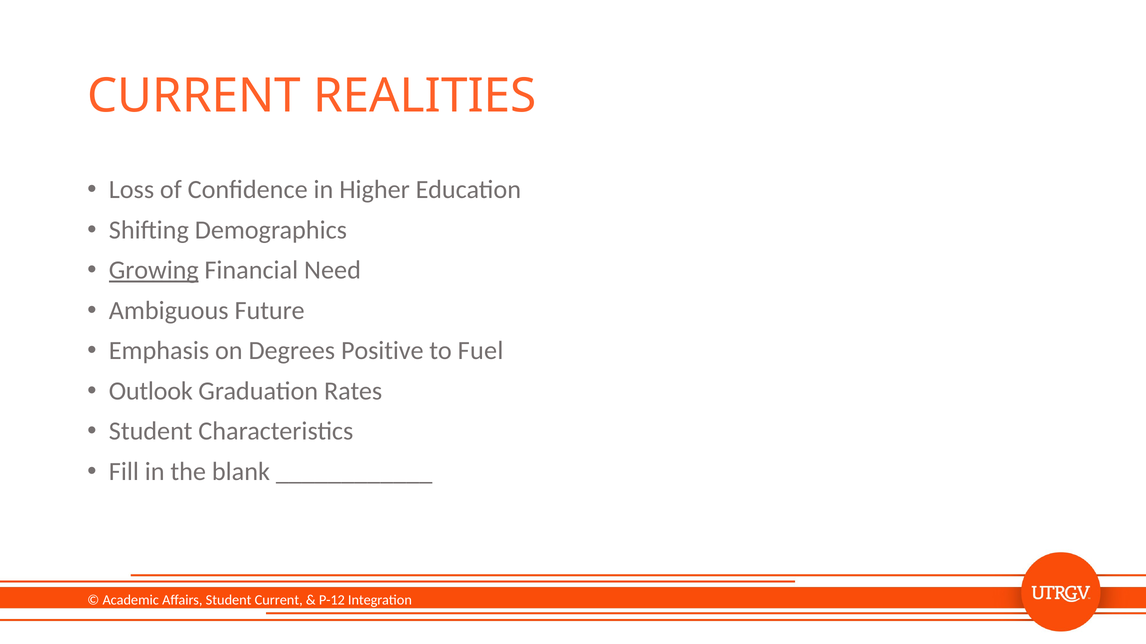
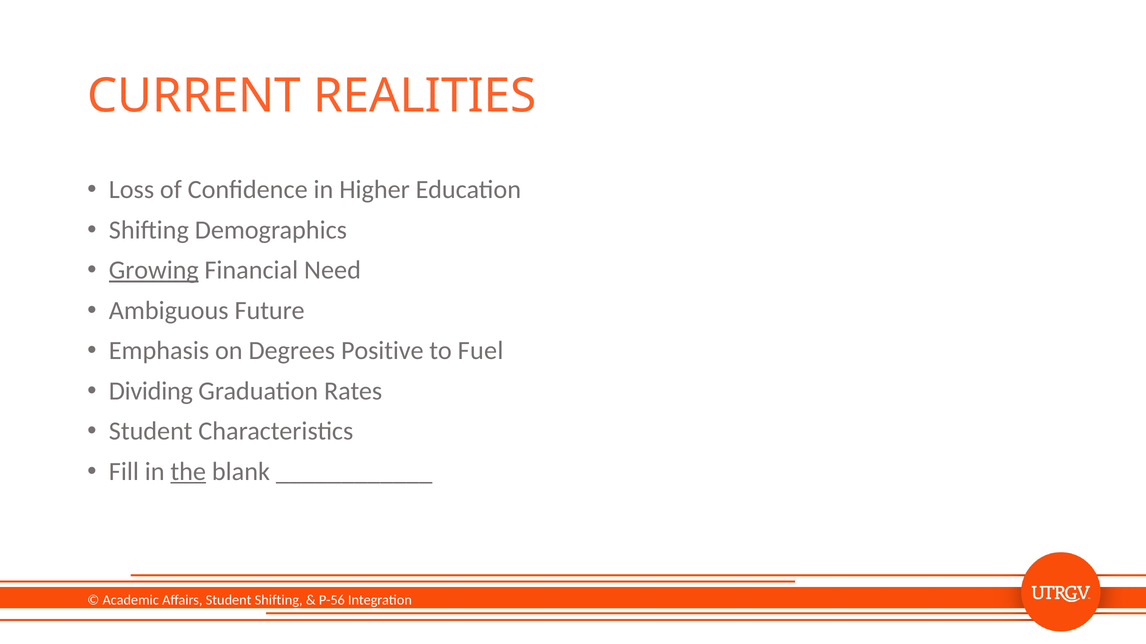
Outlook: Outlook -> Dividing
the underline: none -> present
Student Current: Current -> Shifting
P-12: P-12 -> P-56
